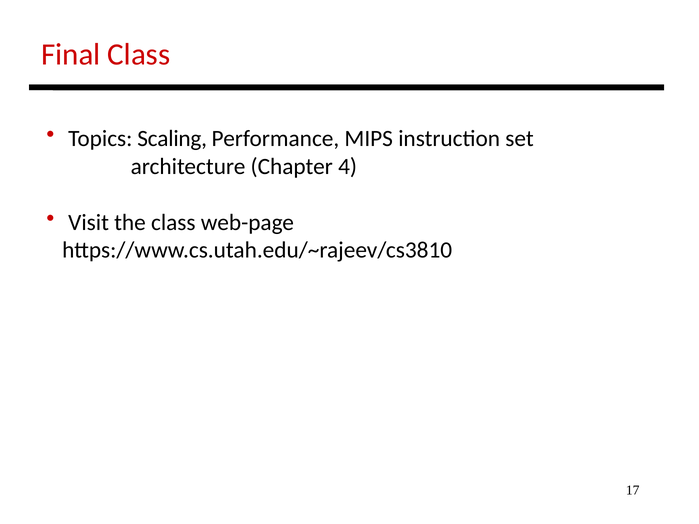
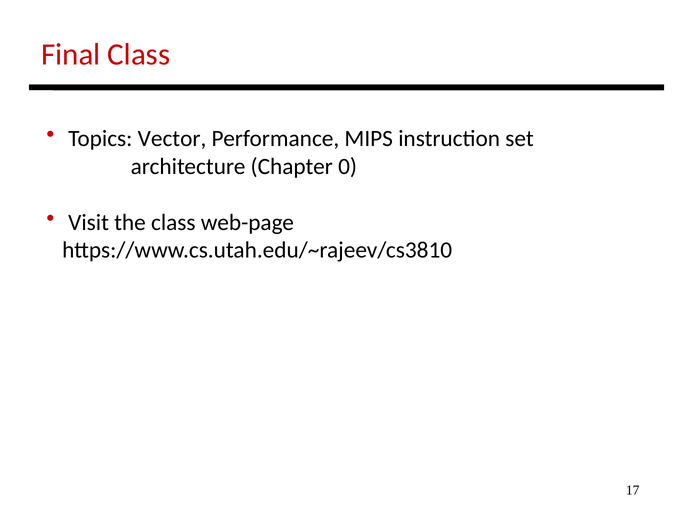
Scaling: Scaling -> Vector
4: 4 -> 0
